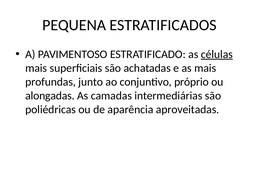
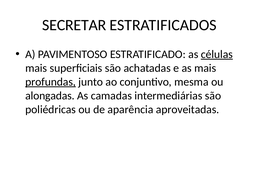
PEQUENA: PEQUENA -> SECRETAR
profundas underline: none -> present
próprio: próprio -> mesma
